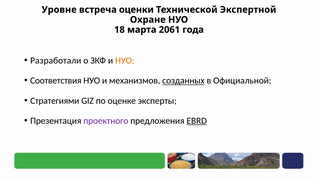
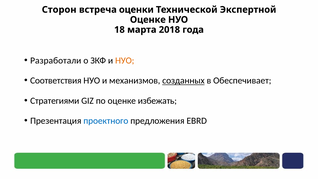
Уровне: Уровне -> Сторон
Охране at (148, 20): Охране -> Оценке
2061: 2061 -> 2018
Официальной: Официальной -> Обеспечивает
эксперты: эксперты -> избежать
проектного colour: purple -> blue
EBRD underline: present -> none
